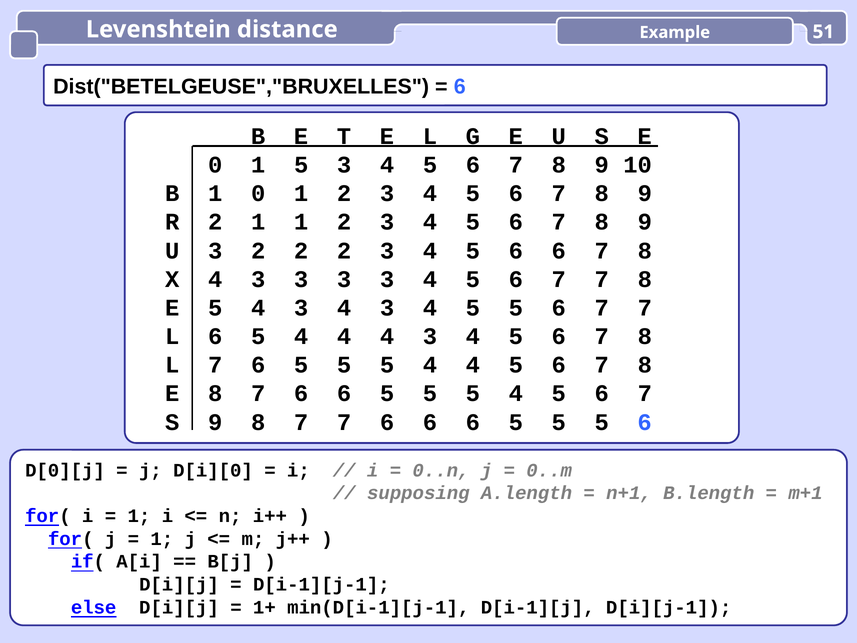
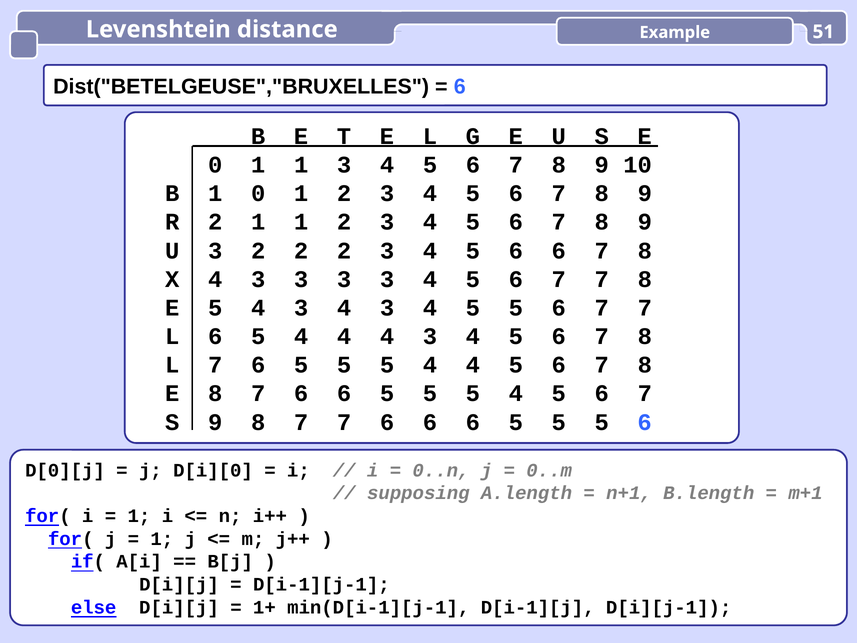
0 1 5: 5 -> 1
